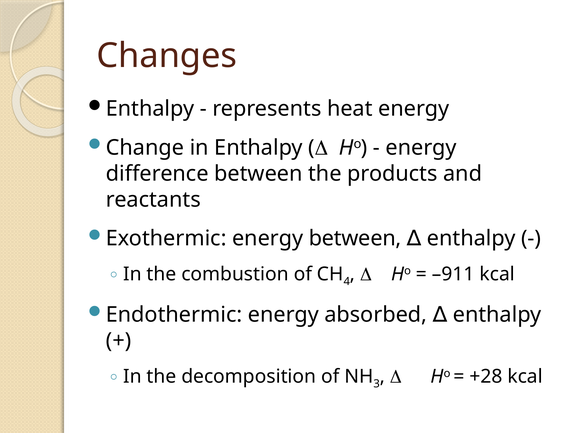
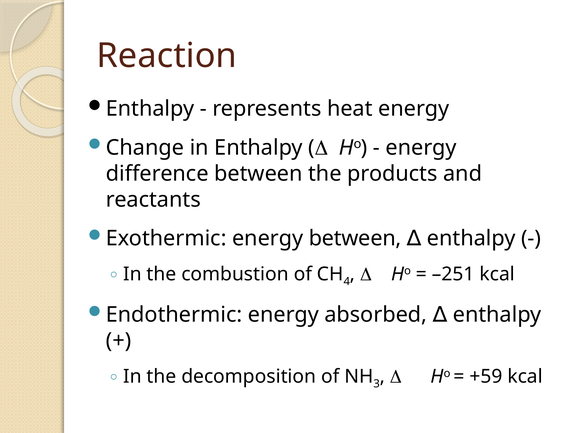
Changes: Changes -> Reaction
–911: –911 -> –251
+28: +28 -> +59
